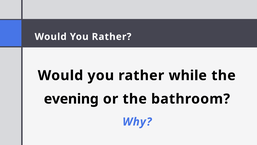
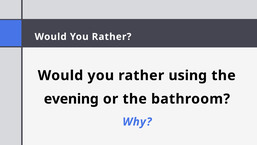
while: while -> using
